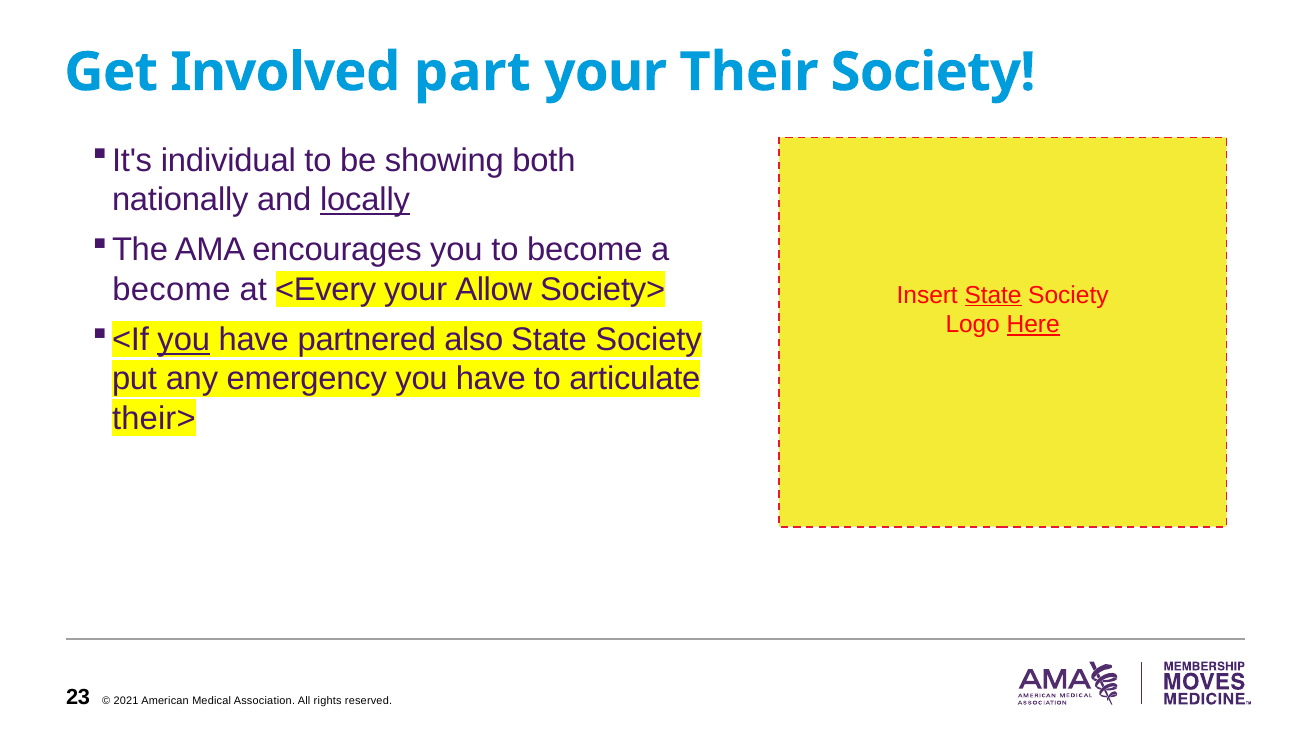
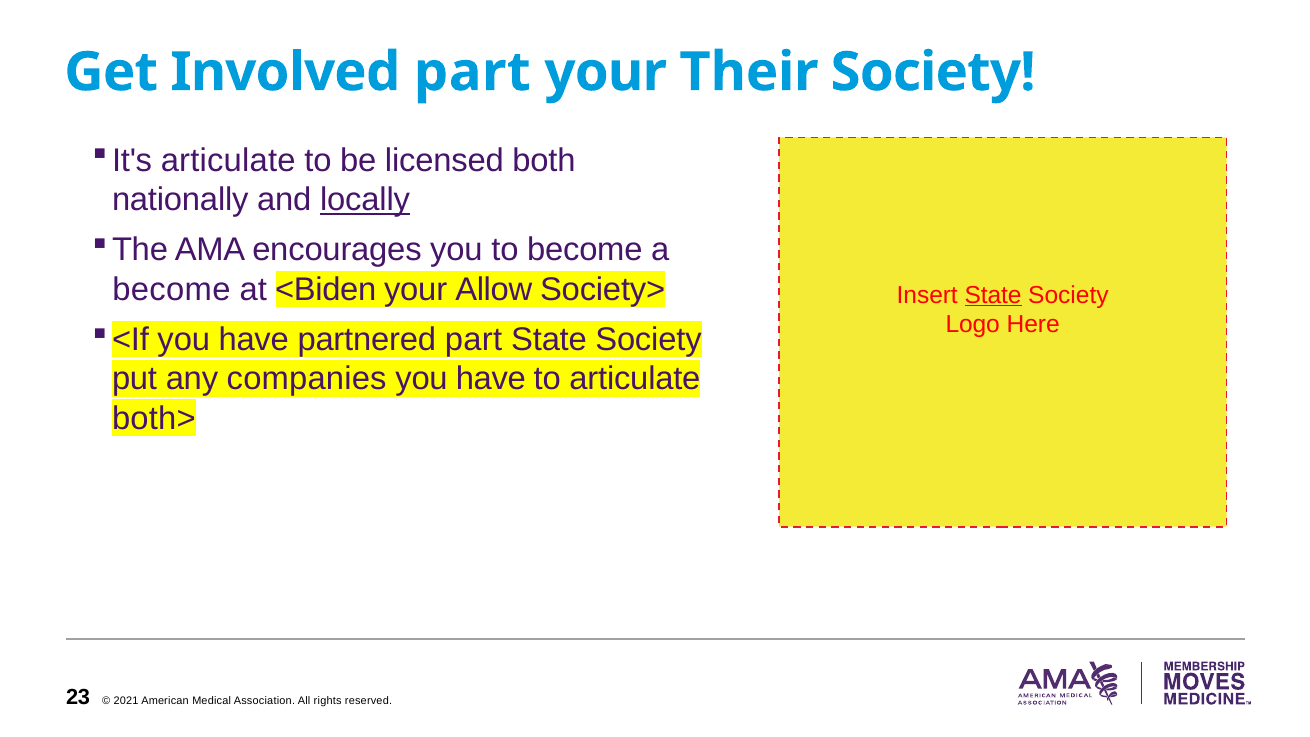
individual at (228, 161): individual -> articulate
showing: showing -> licensed
<Every: <Every -> <Biden
Here underline: present -> none
you at (184, 340) underline: present -> none
partnered also: also -> part
emergency: emergency -> companies
their>: their> -> both>
